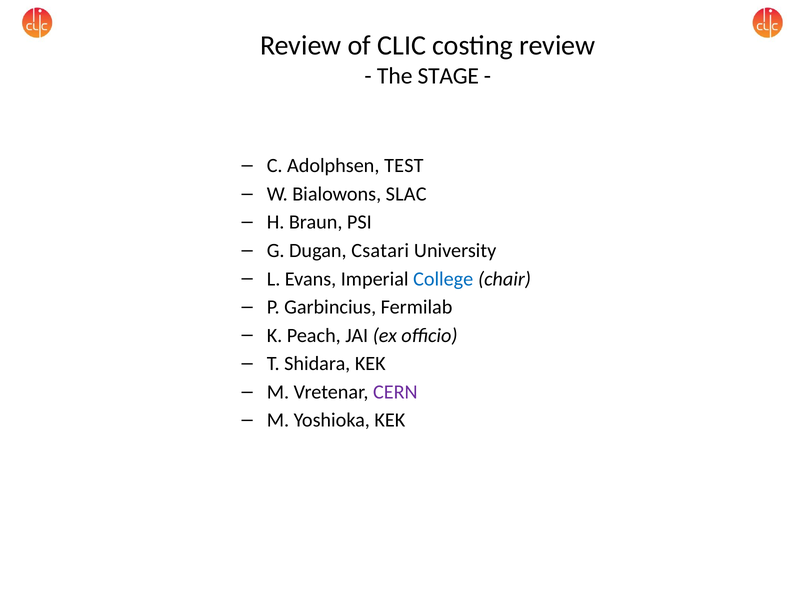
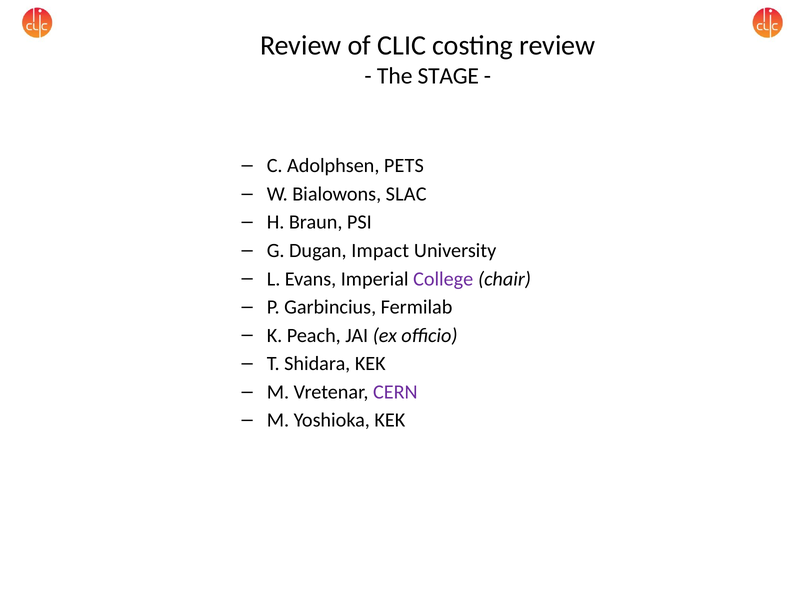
TEST: TEST -> PETS
Csatari: Csatari -> Impact
College colour: blue -> purple
